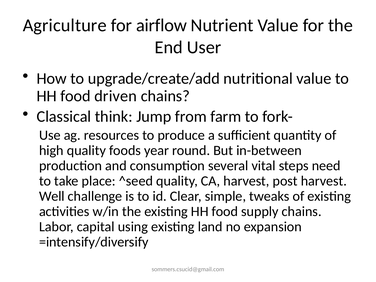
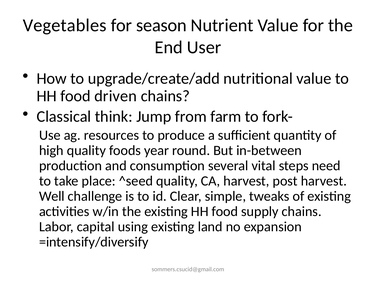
Agriculture: Agriculture -> Vegetables
airflow: airflow -> season
